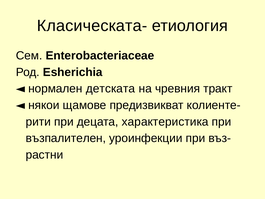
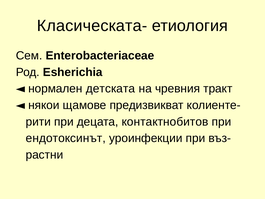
характеристика: характеристика -> контактнобитов
възпалителен: възпалителен -> ендотоксинът
